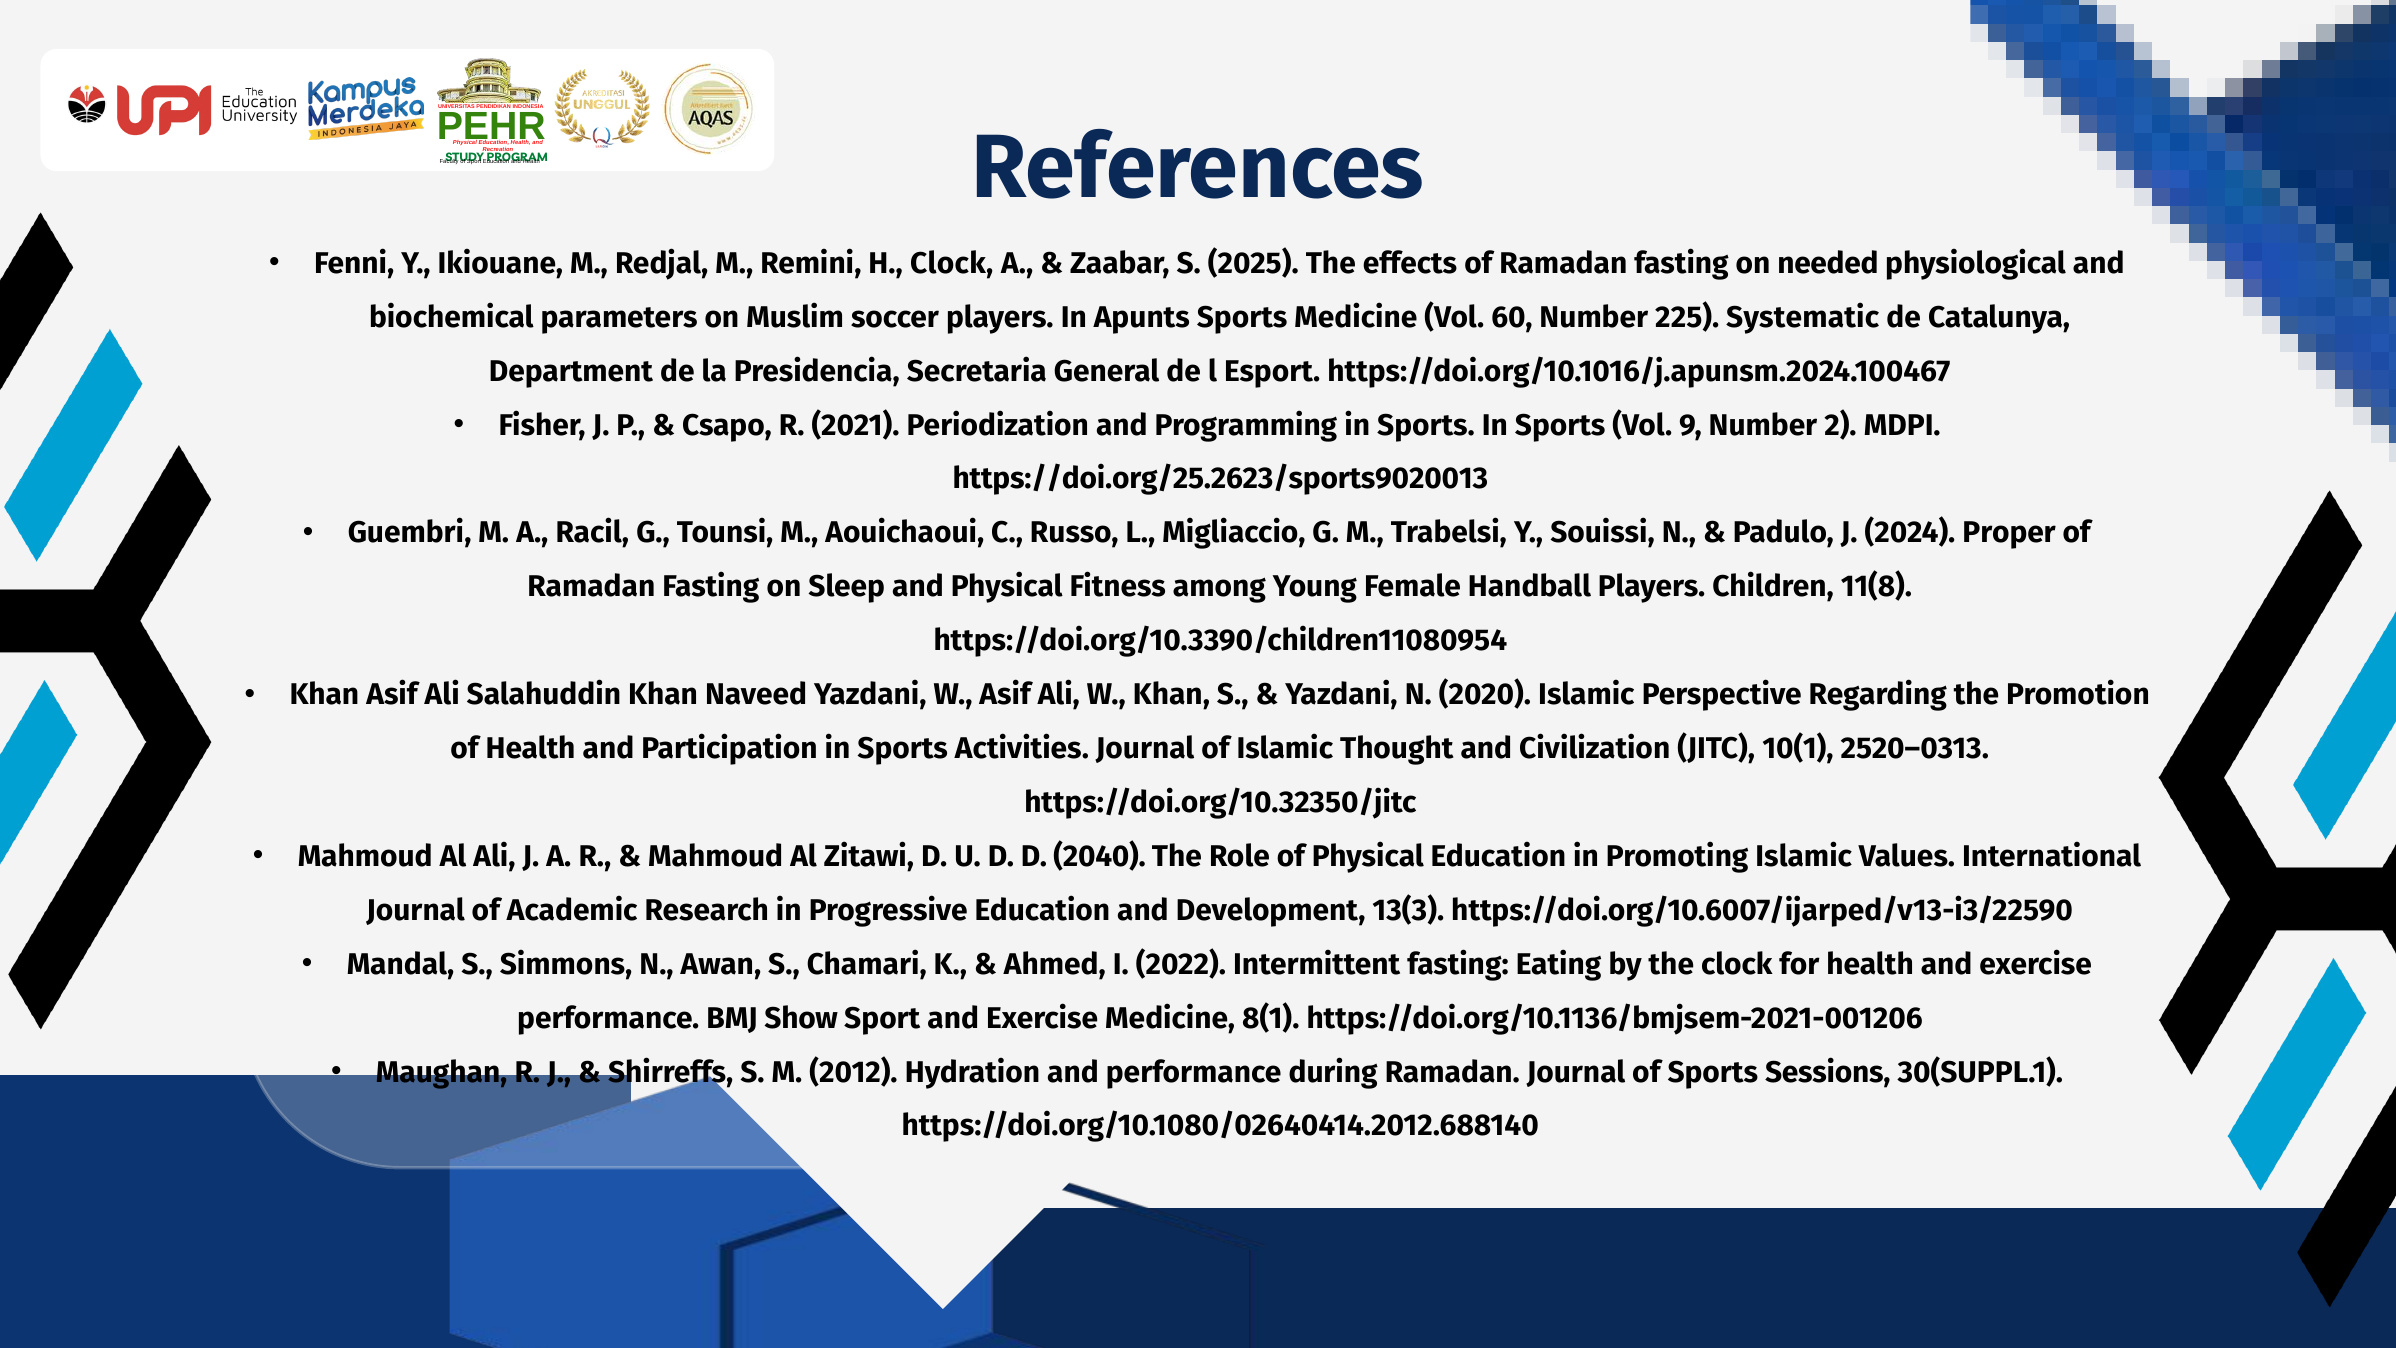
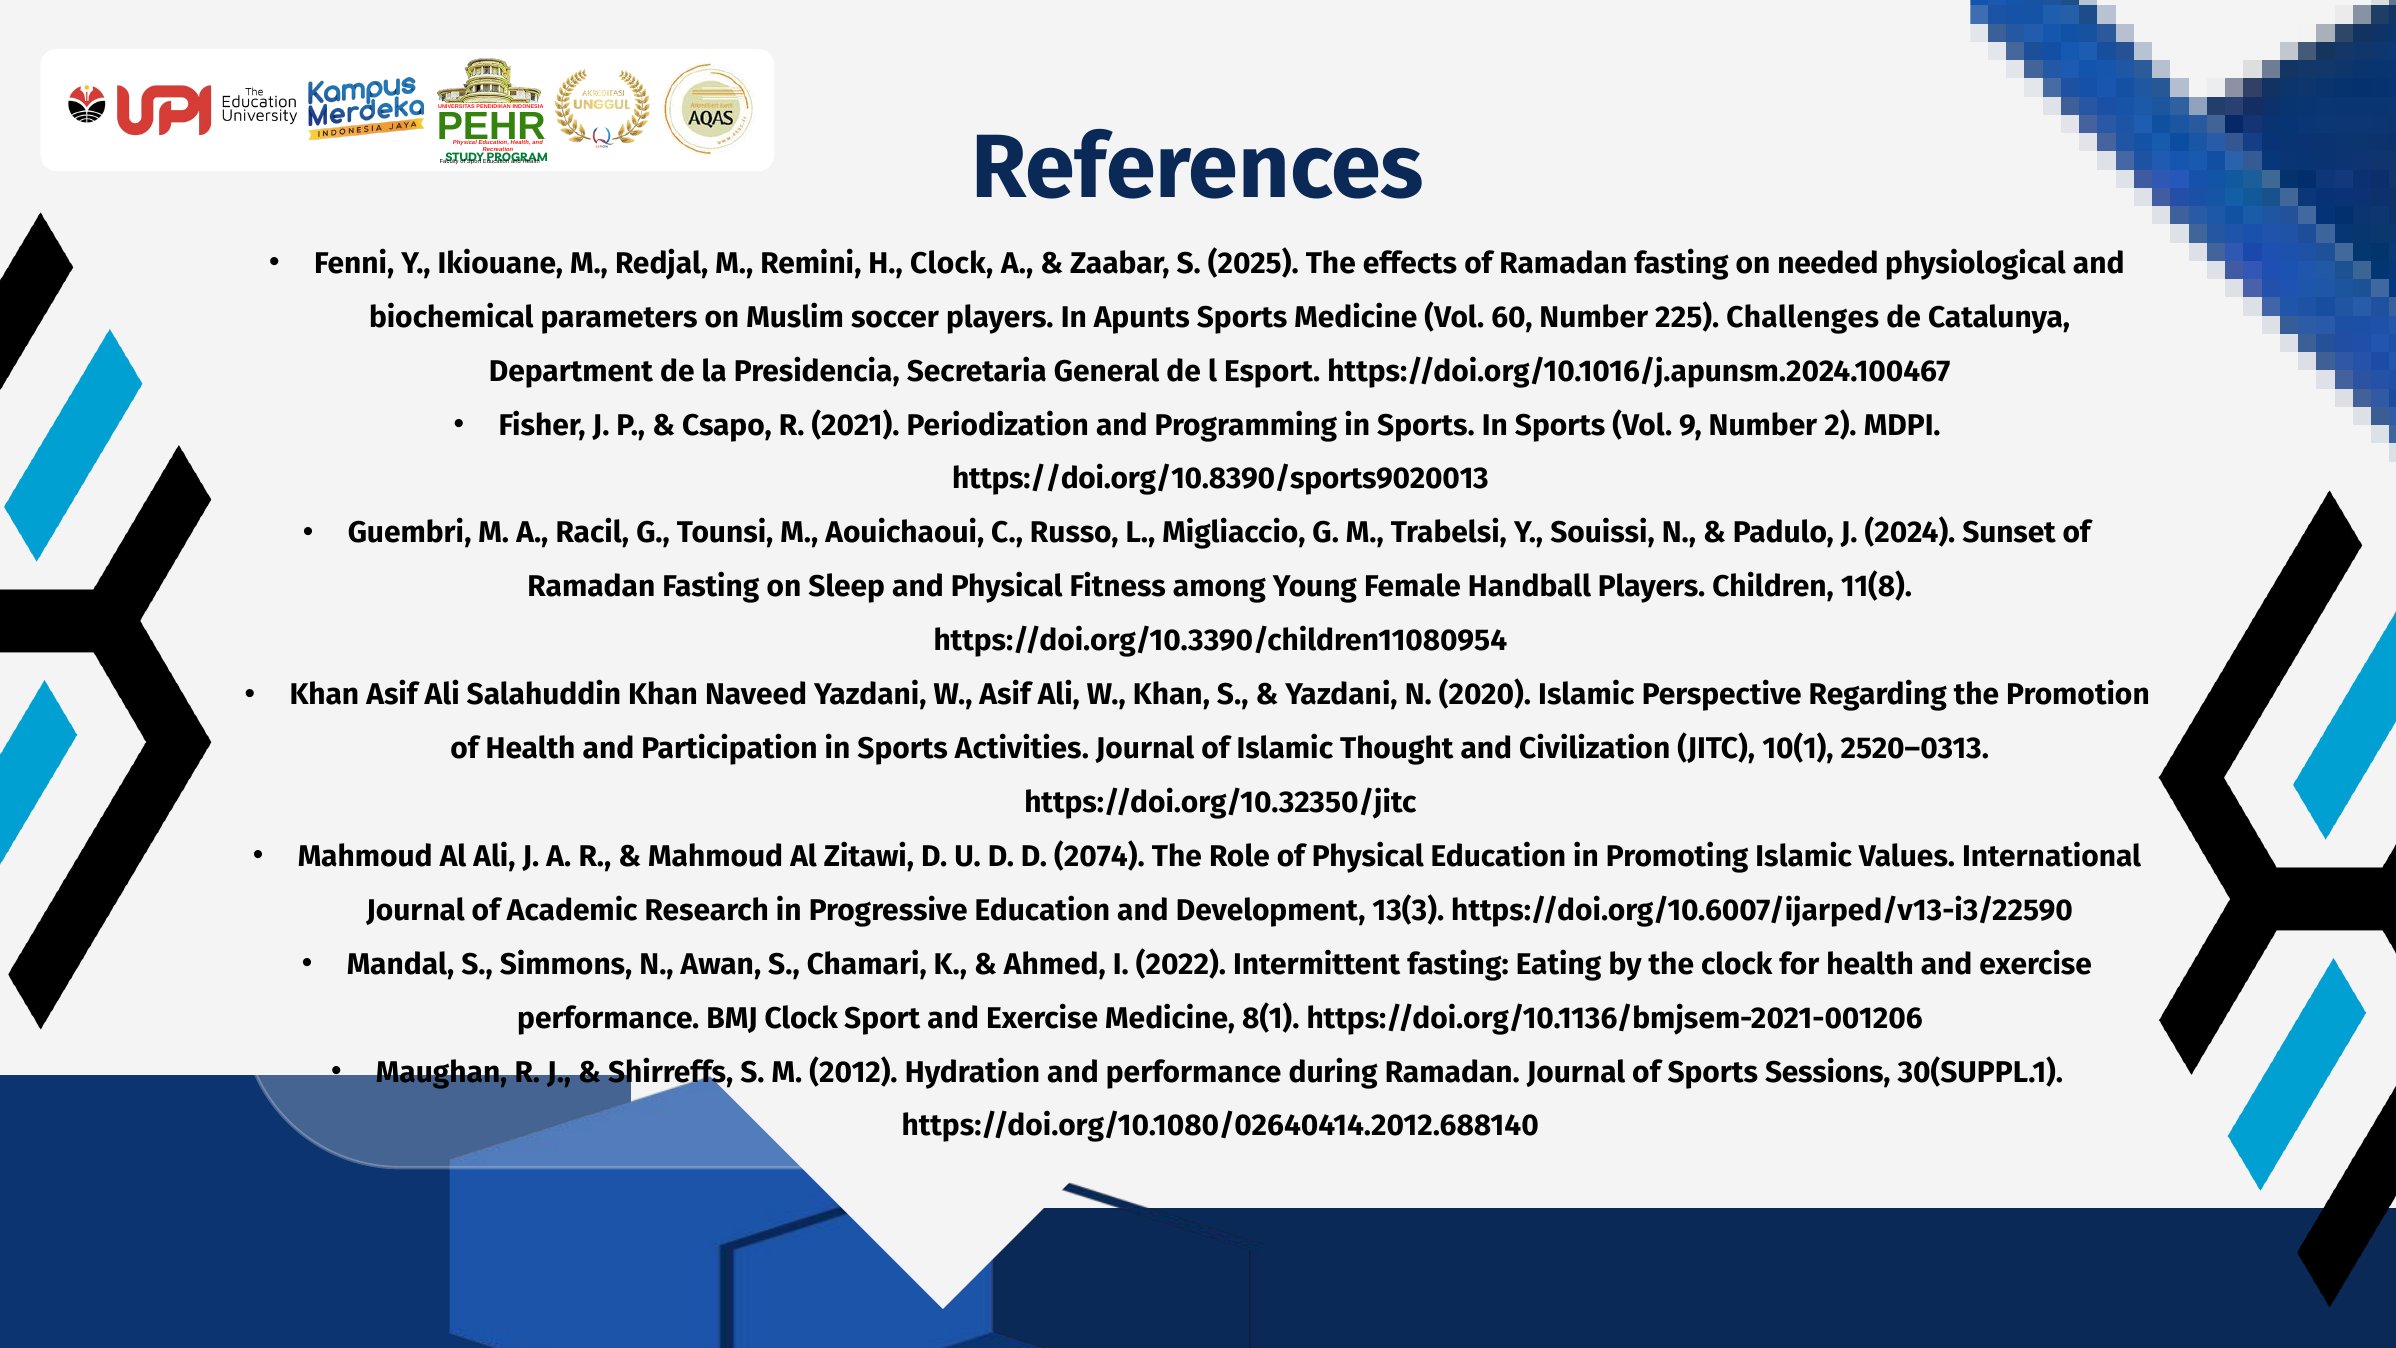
Systematic: Systematic -> Challenges
https://doi.org/25.2623/sports9020013: https://doi.org/25.2623/sports9020013 -> https://doi.org/10.8390/sports9020013
Proper: Proper -> Sunset
2040: 2040 -> 2074
BMJ Show: Show -> Clock
